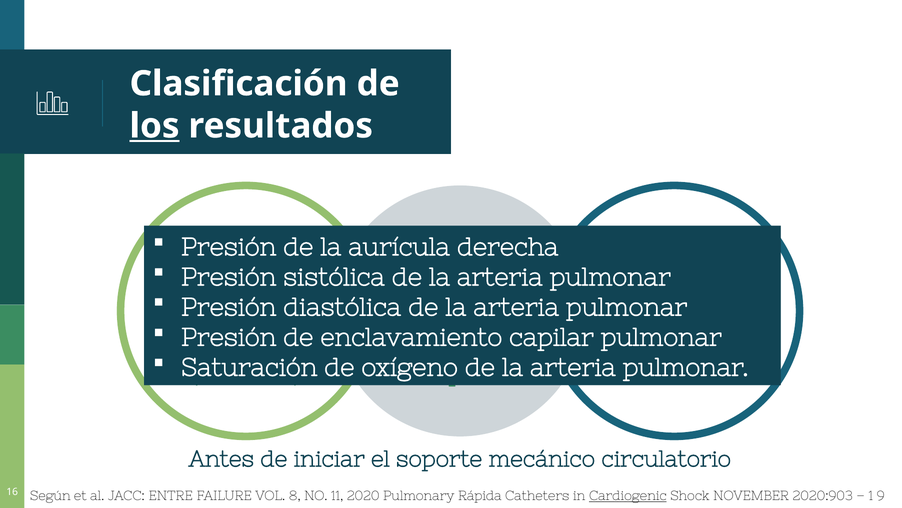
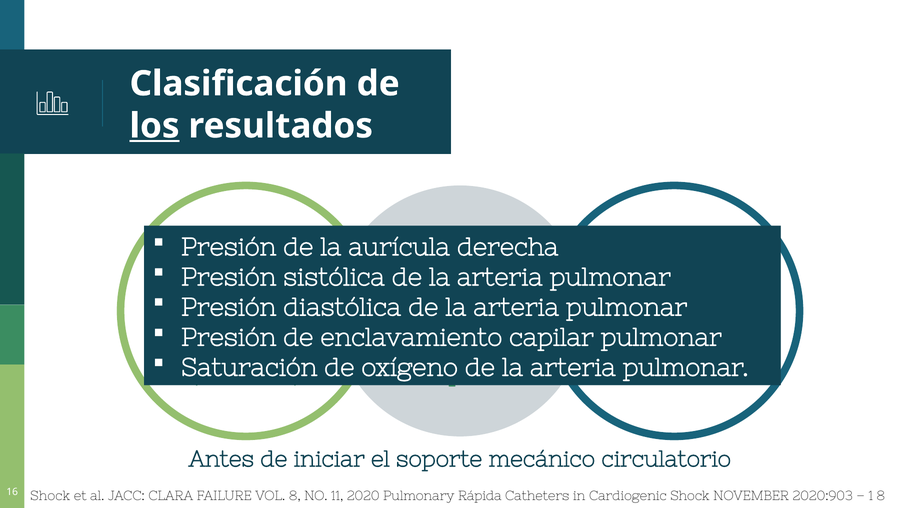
Según at (50, 496): Según -> Shock
ENTRE: ENTRE -> CLARA
Cardiogenic underline: present -> none
1 9: 9 -> 8
